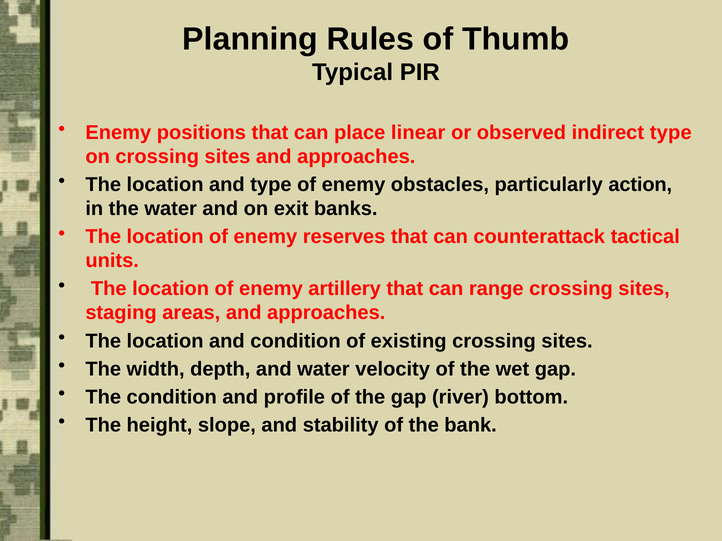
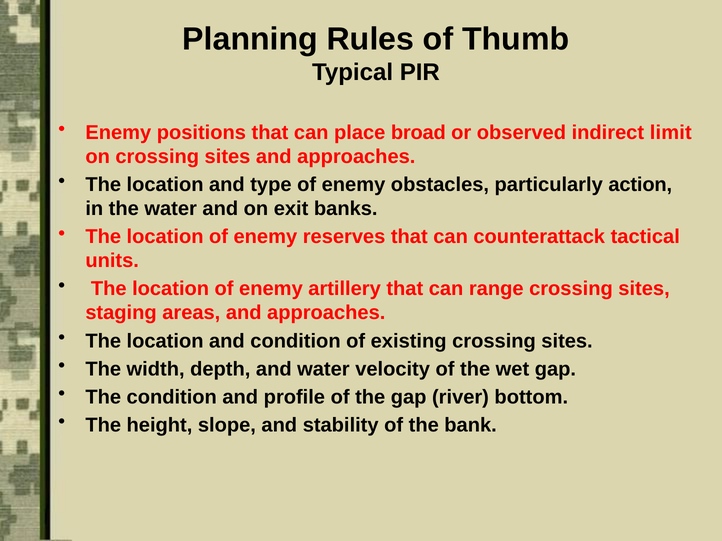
linear: linear -> broad
indirect type: type -> limit
